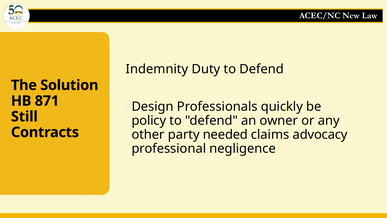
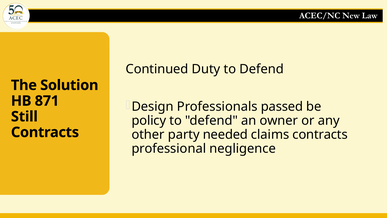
Indemnity: Indemnity -> Continued
quickly: quickly -> passed
claims advocacy: advocacy -> contracts
